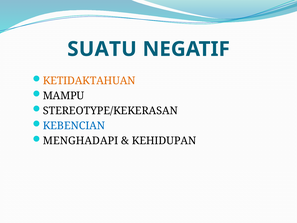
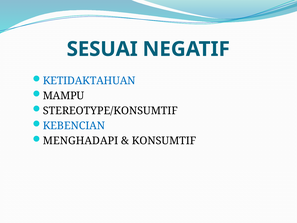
SUATU: SUATU -> SESUAI
KETIDAKTAHUAN colour: orange -> blue
STEREOTYPE/KEKERASAN: STEREOTYPE/KEKERASAN -> STEREOTYPE/KONSUMTIF
KEHIDUPAN: KEHIDUPAN -> KONSUMTIF
